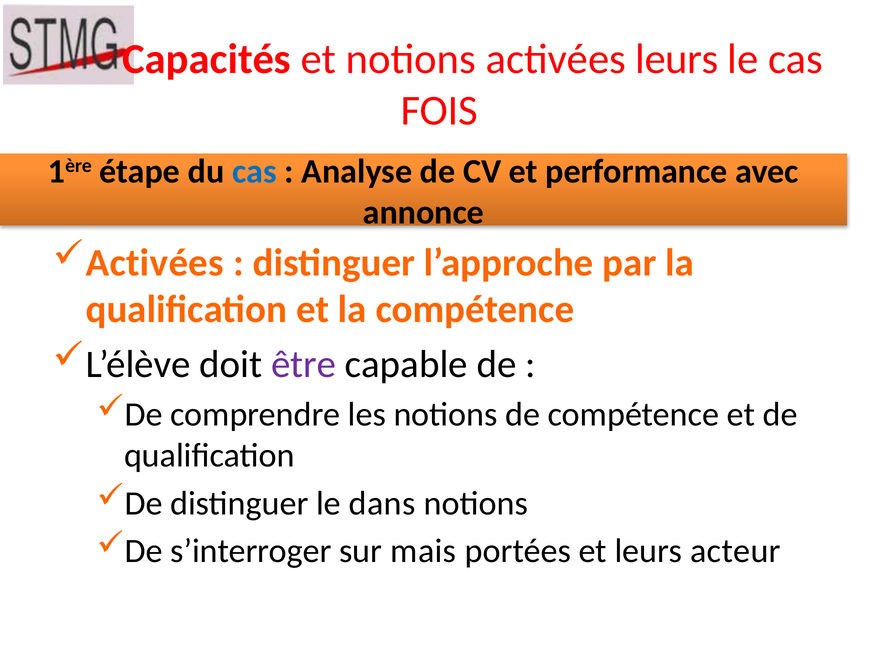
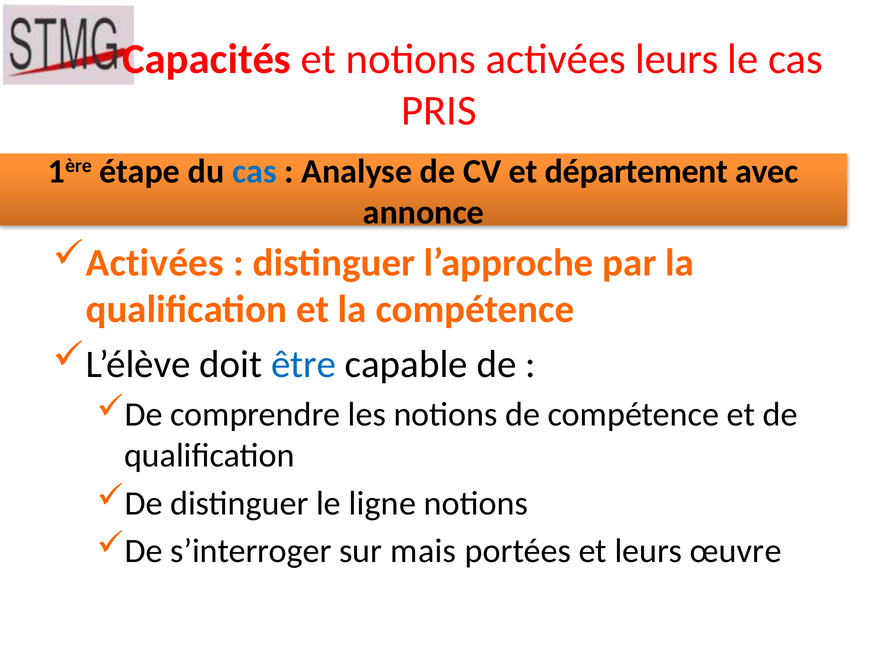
FOIS: FOIS -> PRIS
performance: performance -> département
être colour: purple -> blue
dans: dans -> ligne
acteur: acteur -> œuvre
